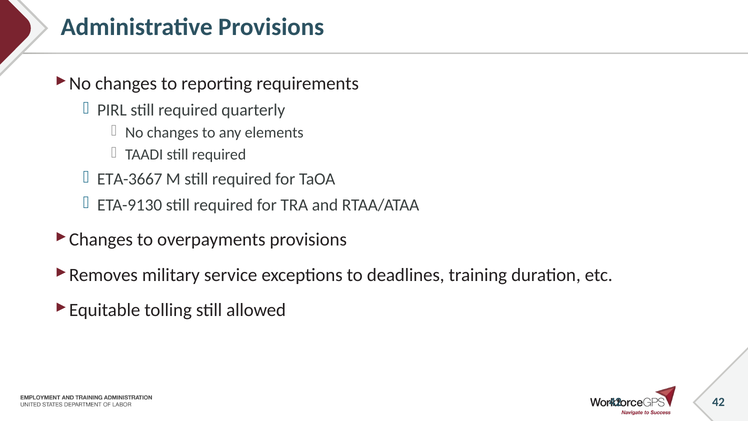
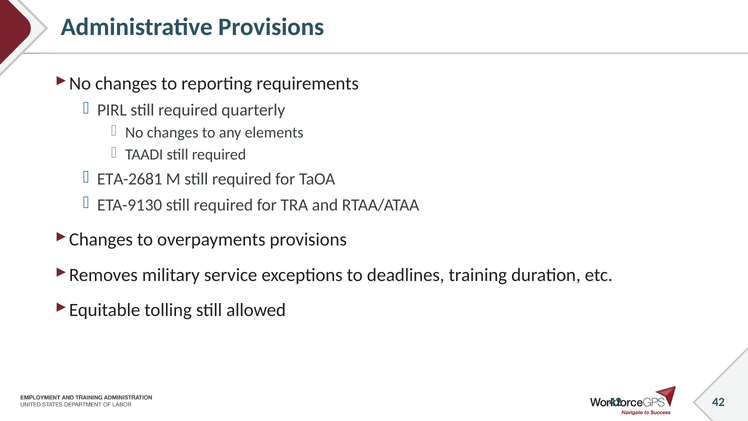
ETA-3667: ETA-3667 -> ETA-2681
